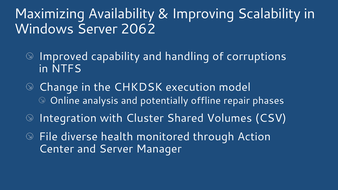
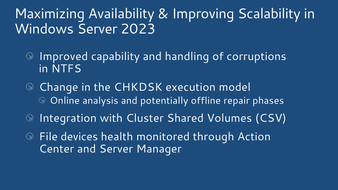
2062: 2062 -> 2023
diverse: diverse -> devices
